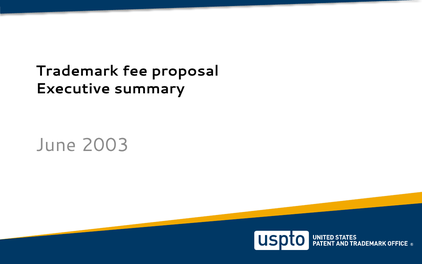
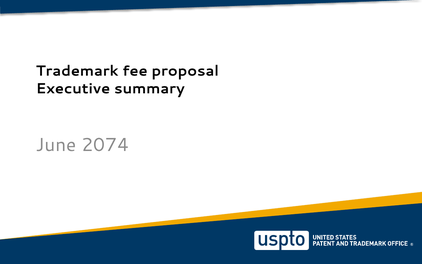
2003: 2003 -> 2074
